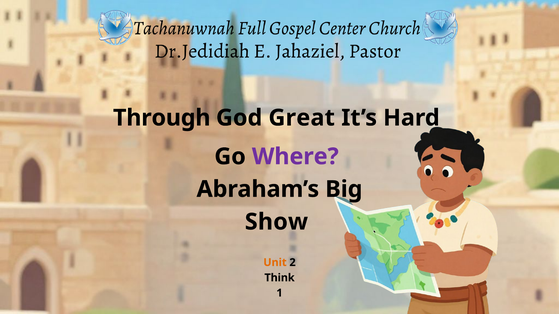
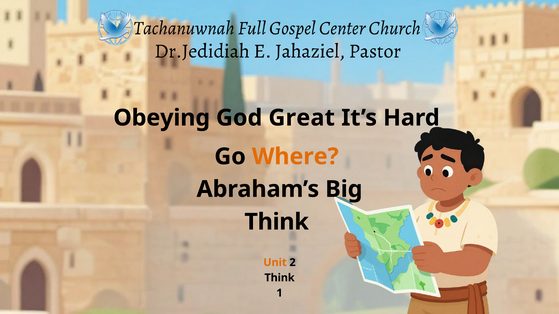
Through: Through -> Obeying
Where colour: purple -> orange
Show at (276, 222): Show -> Think
